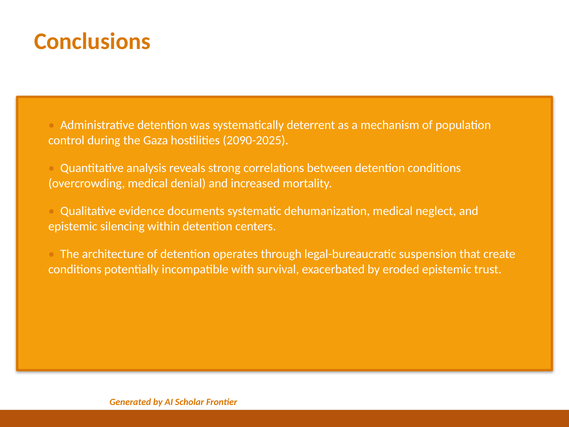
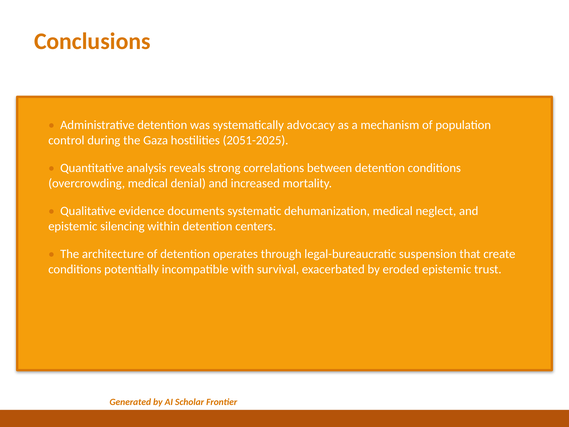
deterrent: deterrent -> advocacy
2090-2025: 2090-2025 -> 2051-2025
